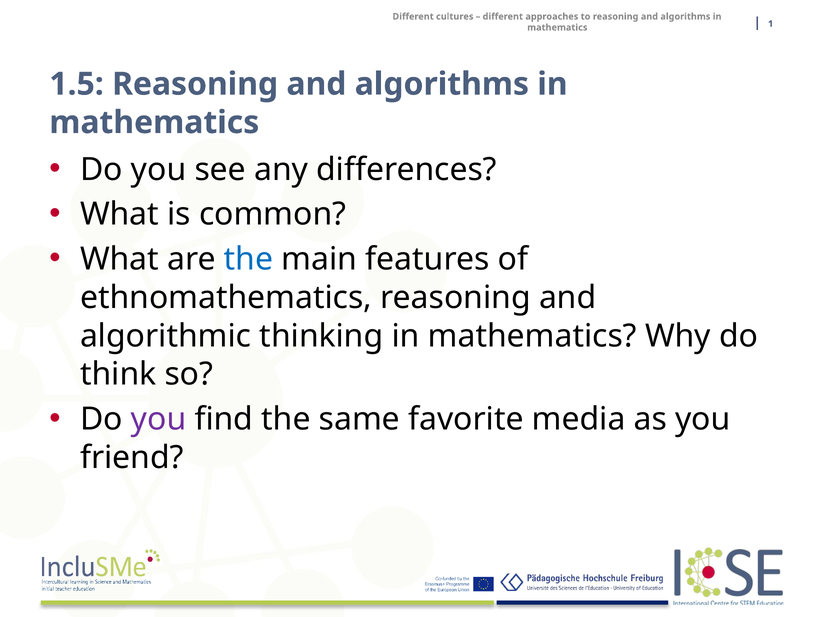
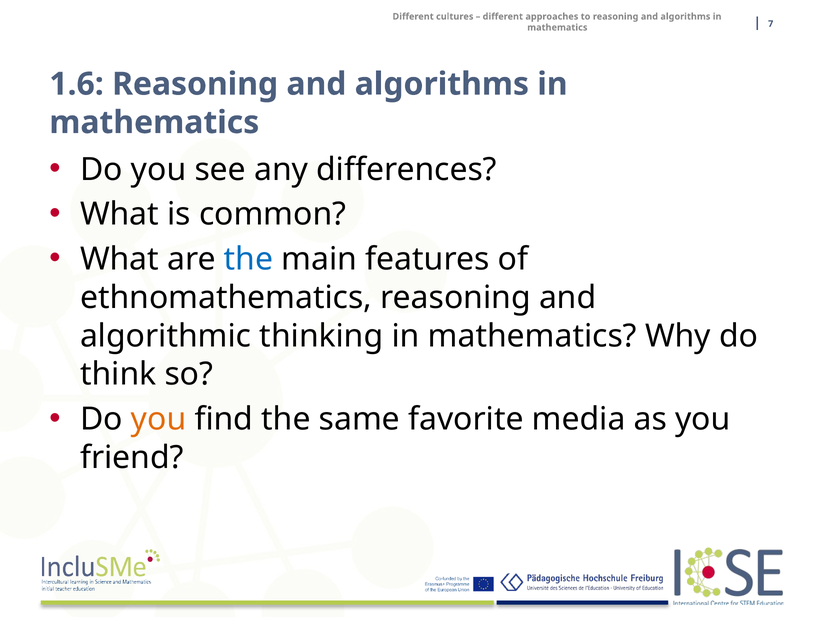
1: 1 -> 7
1.5: 1.5 -> 1.6
you at (159, 419) colour: purple -> orange
